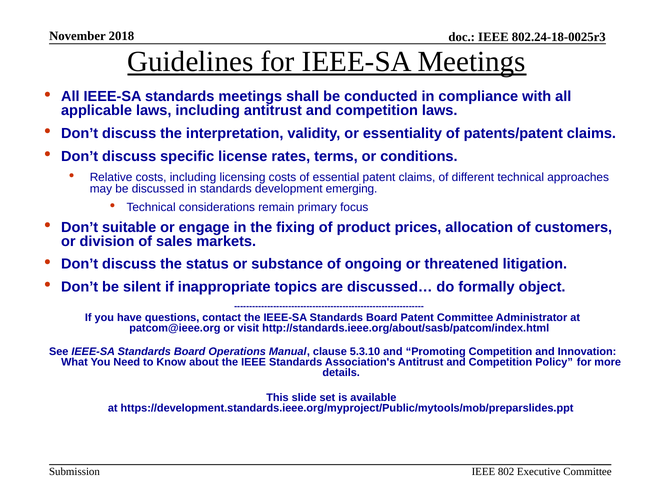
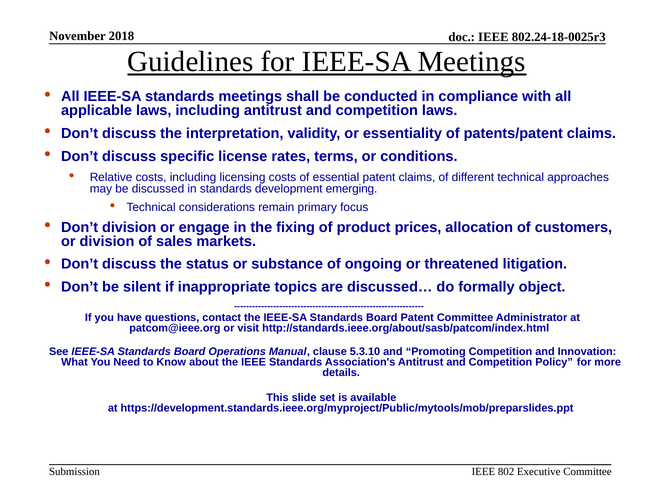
Don’t suitable: suitable -> division
